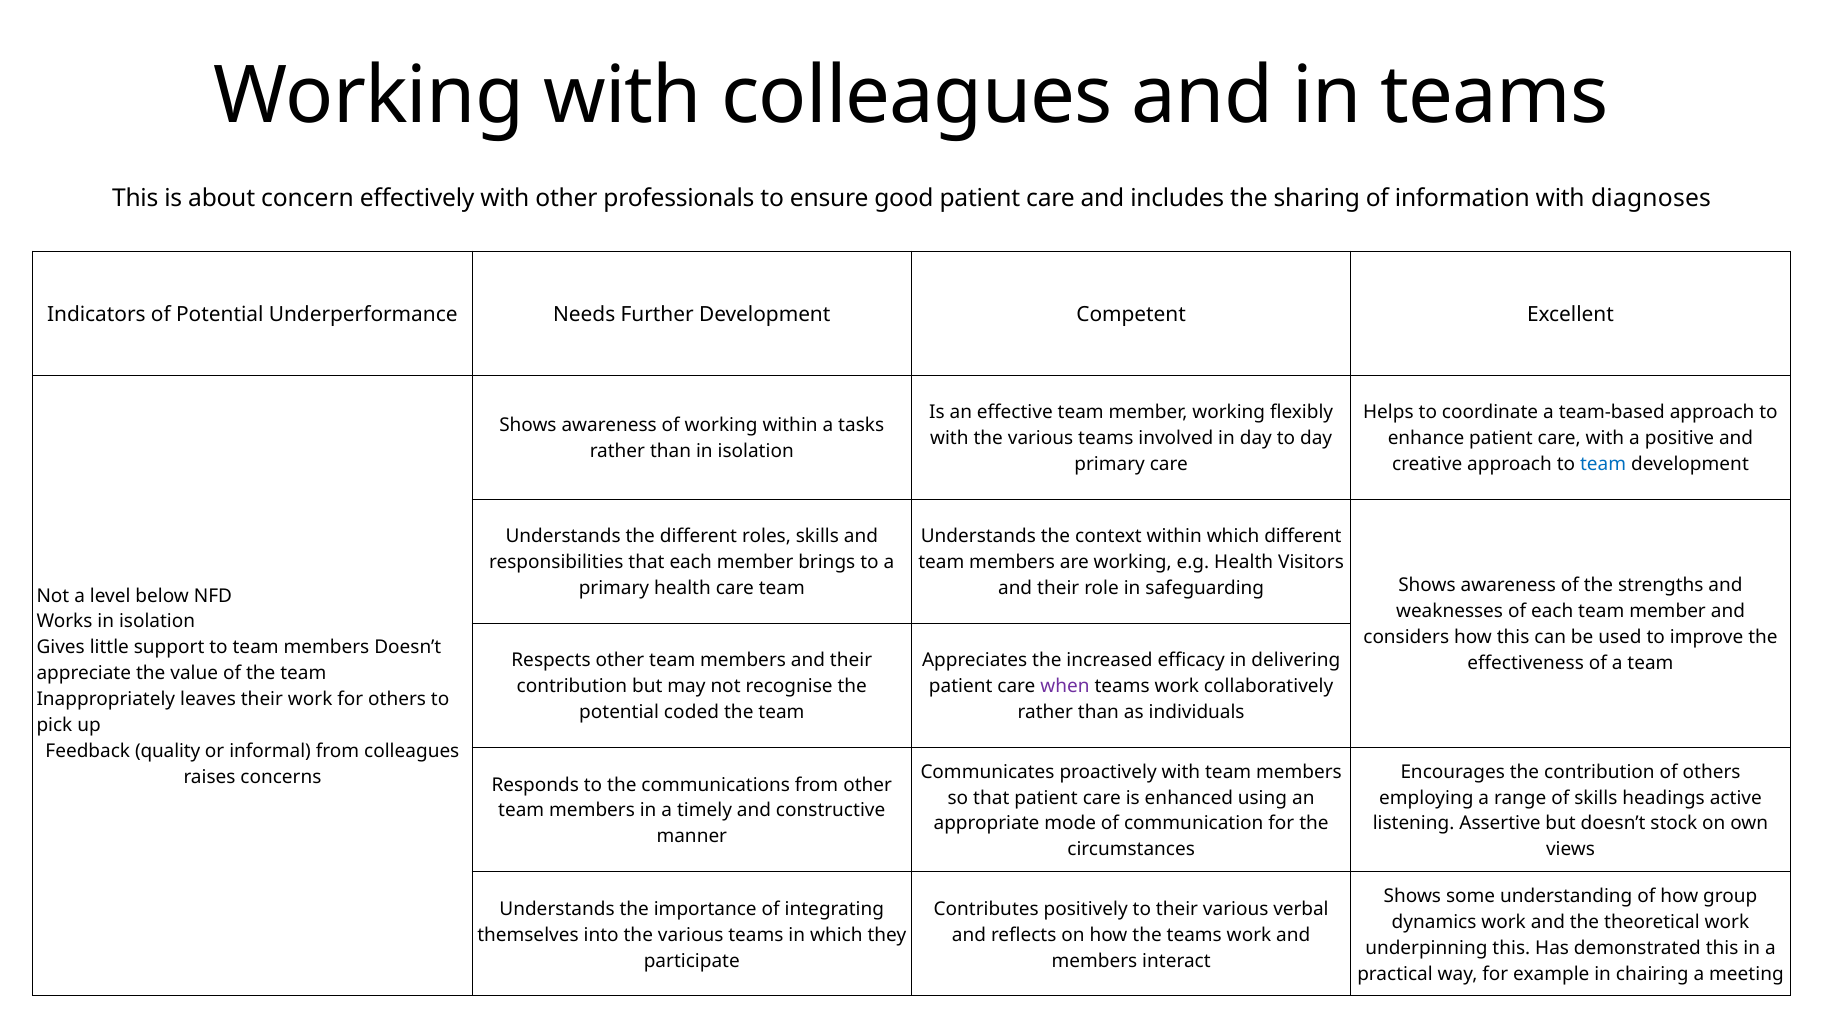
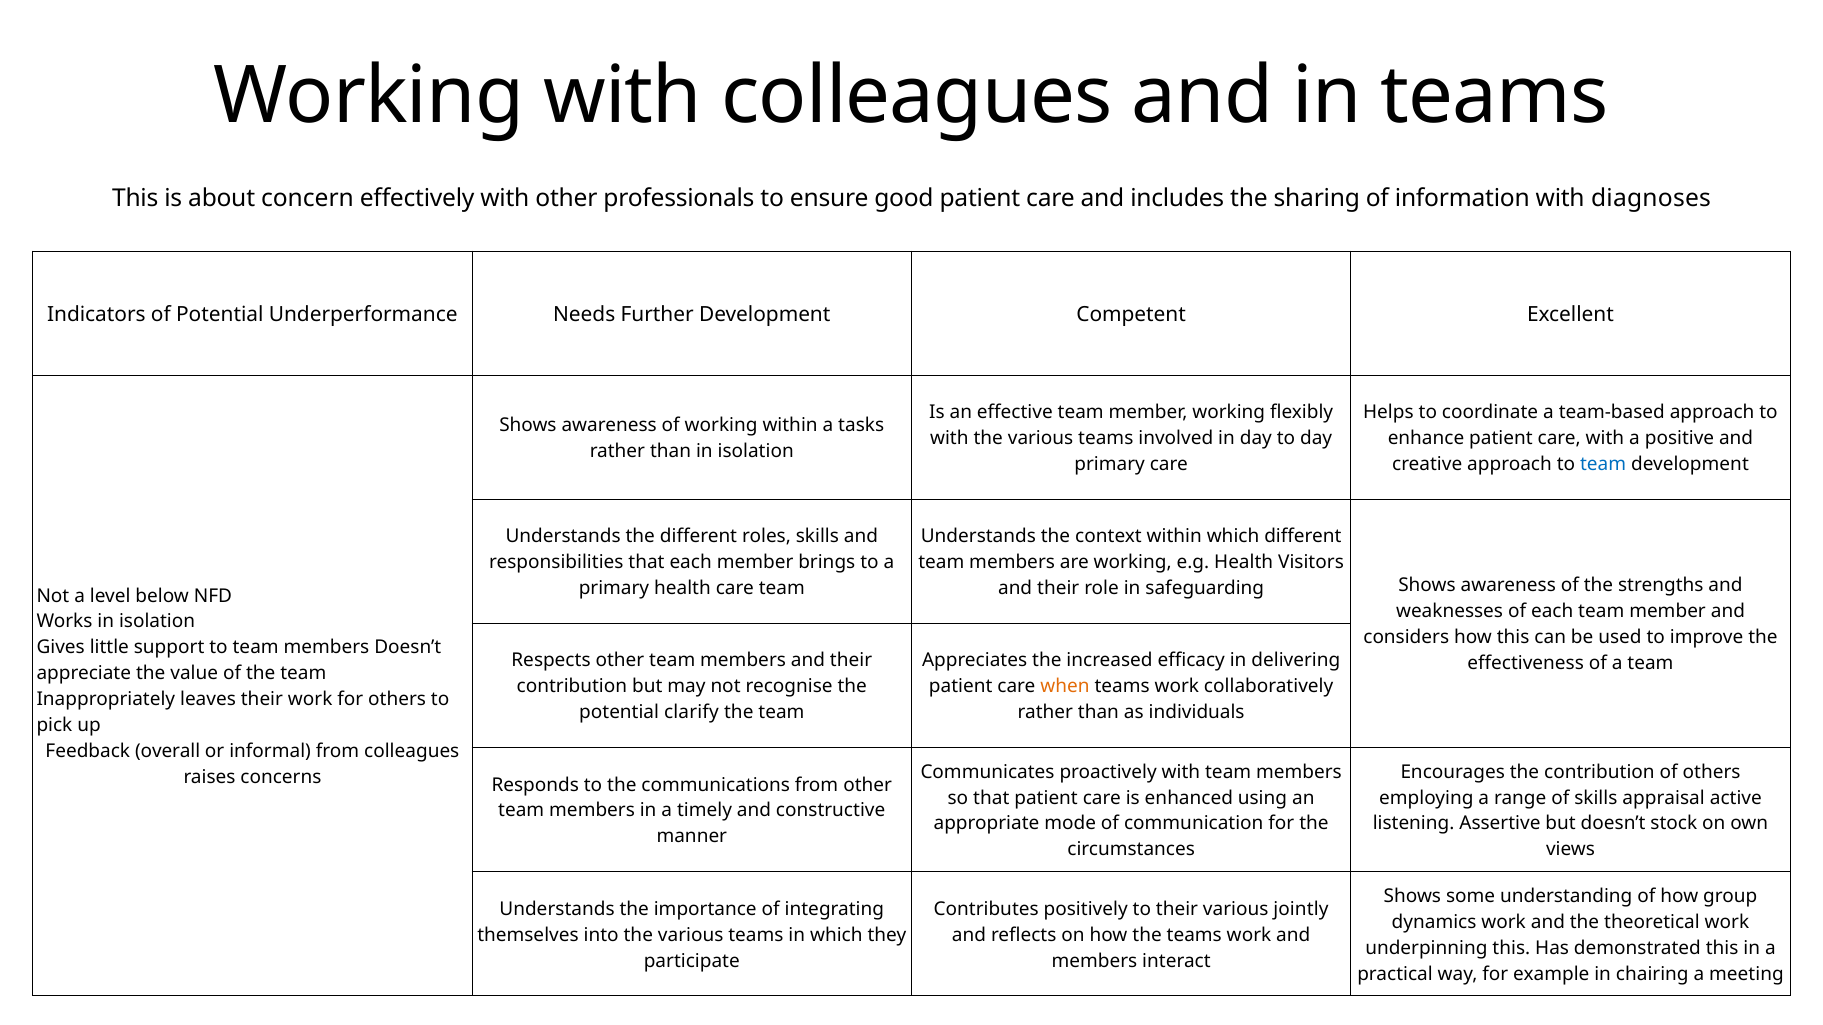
when colour: purple -> orange
coded: coded -> clarify
quality: quality -> overall
headings: headings -> appraisal
verbal: verbal -> jointly
